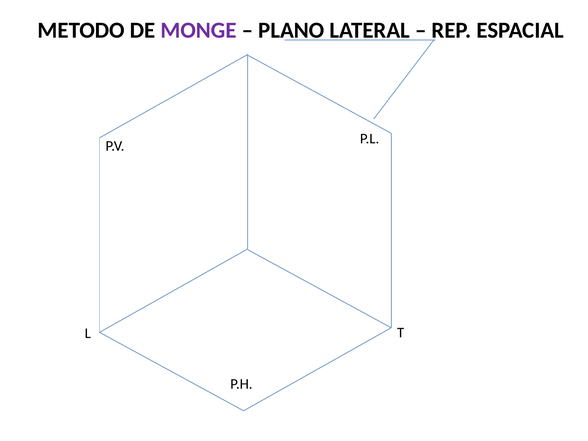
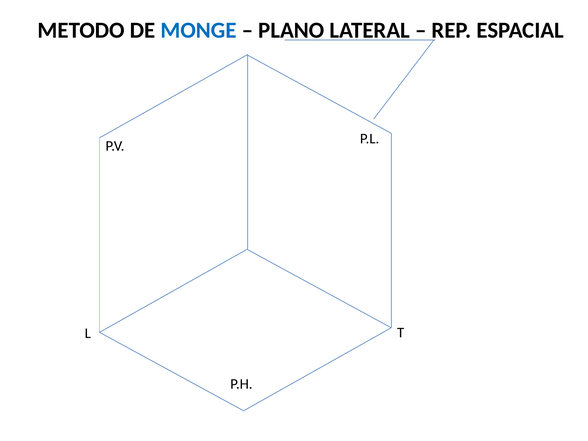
MONGE colour: purple -> blue
